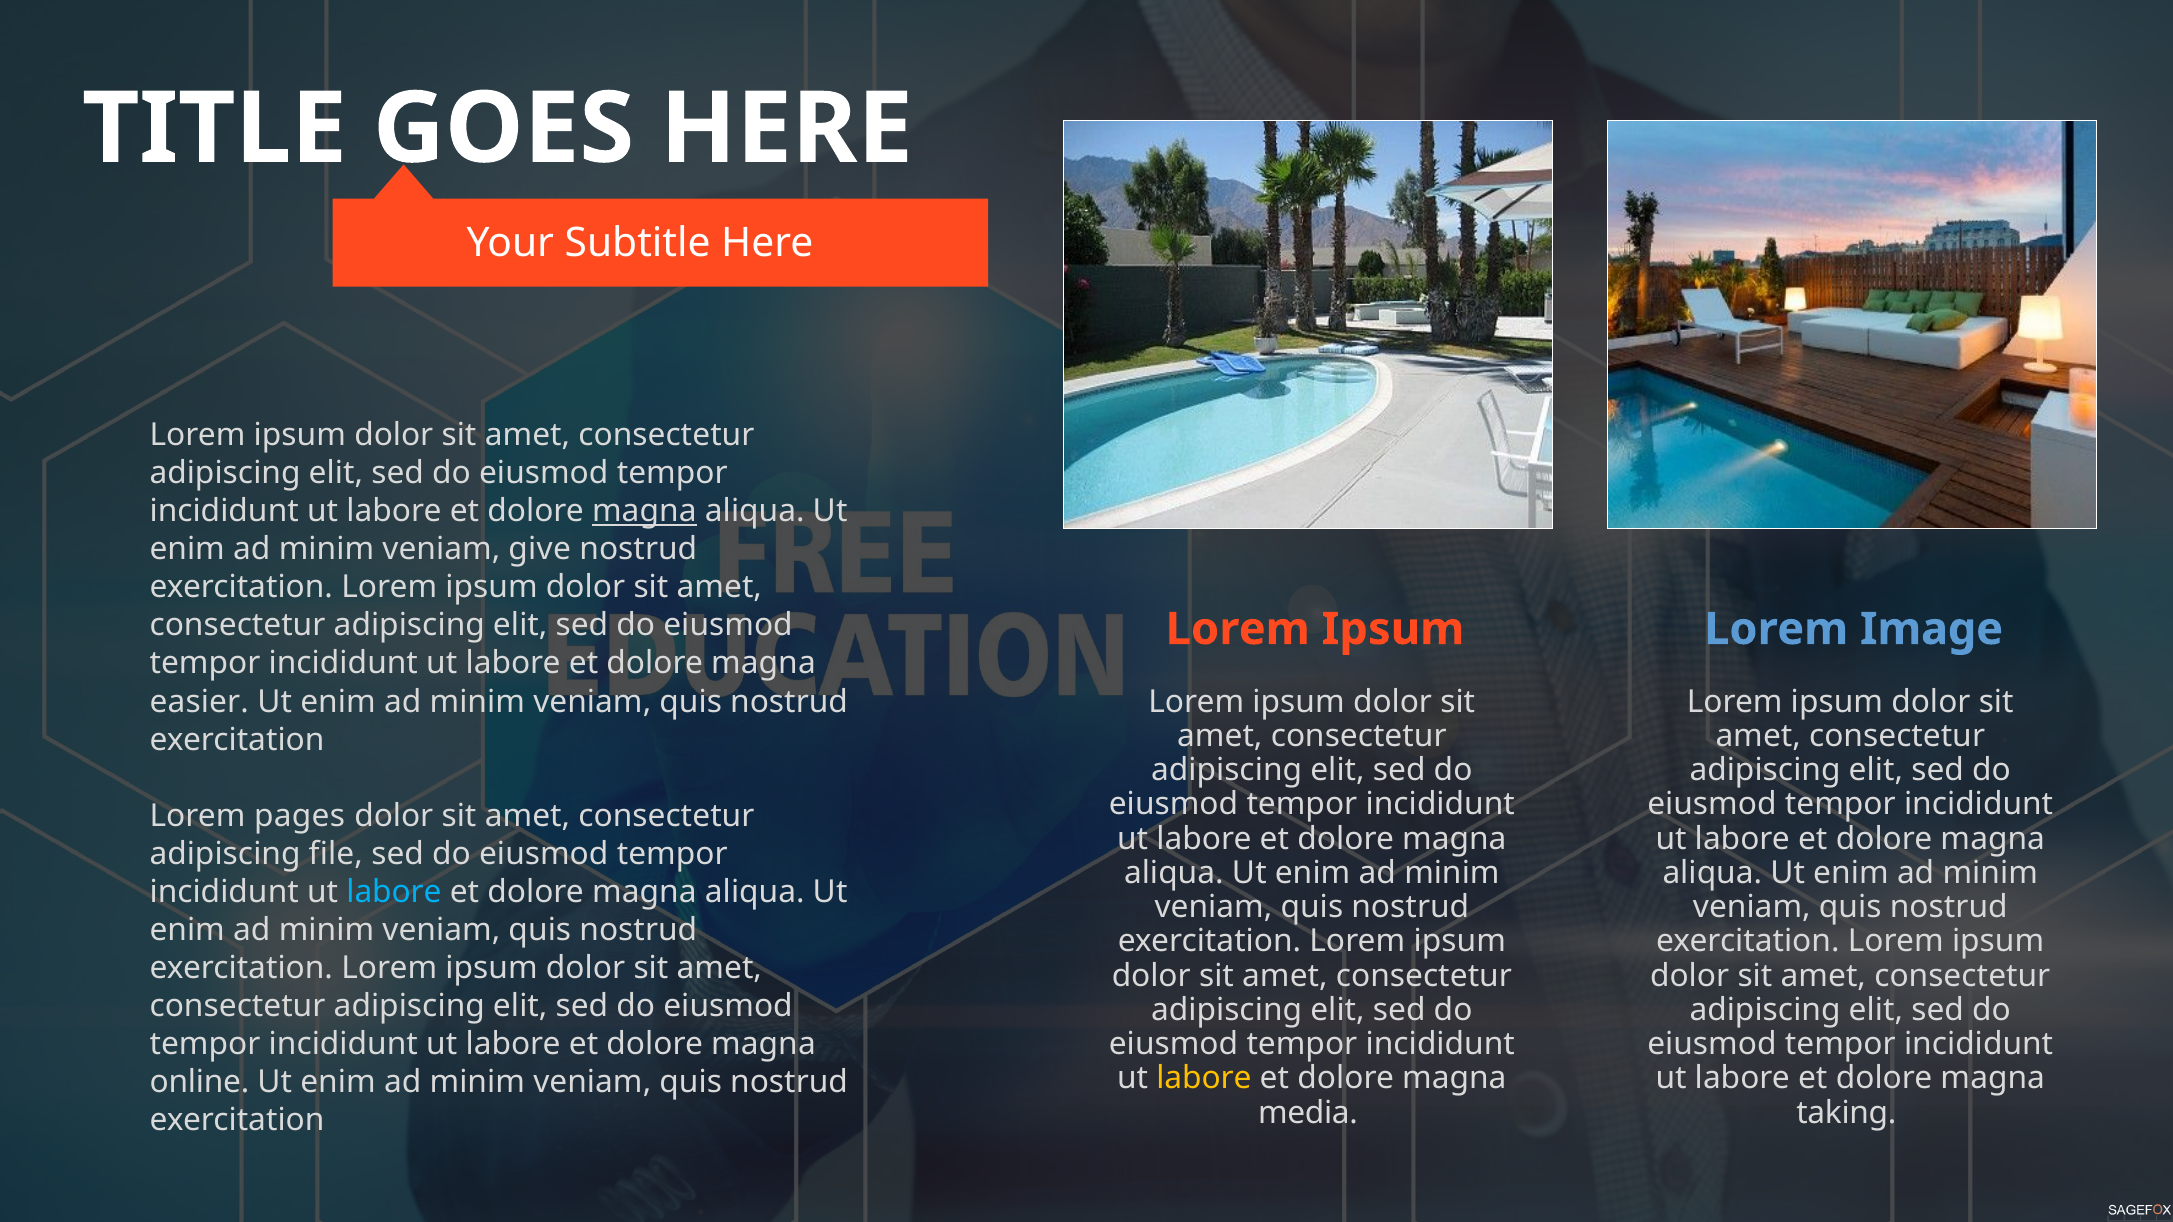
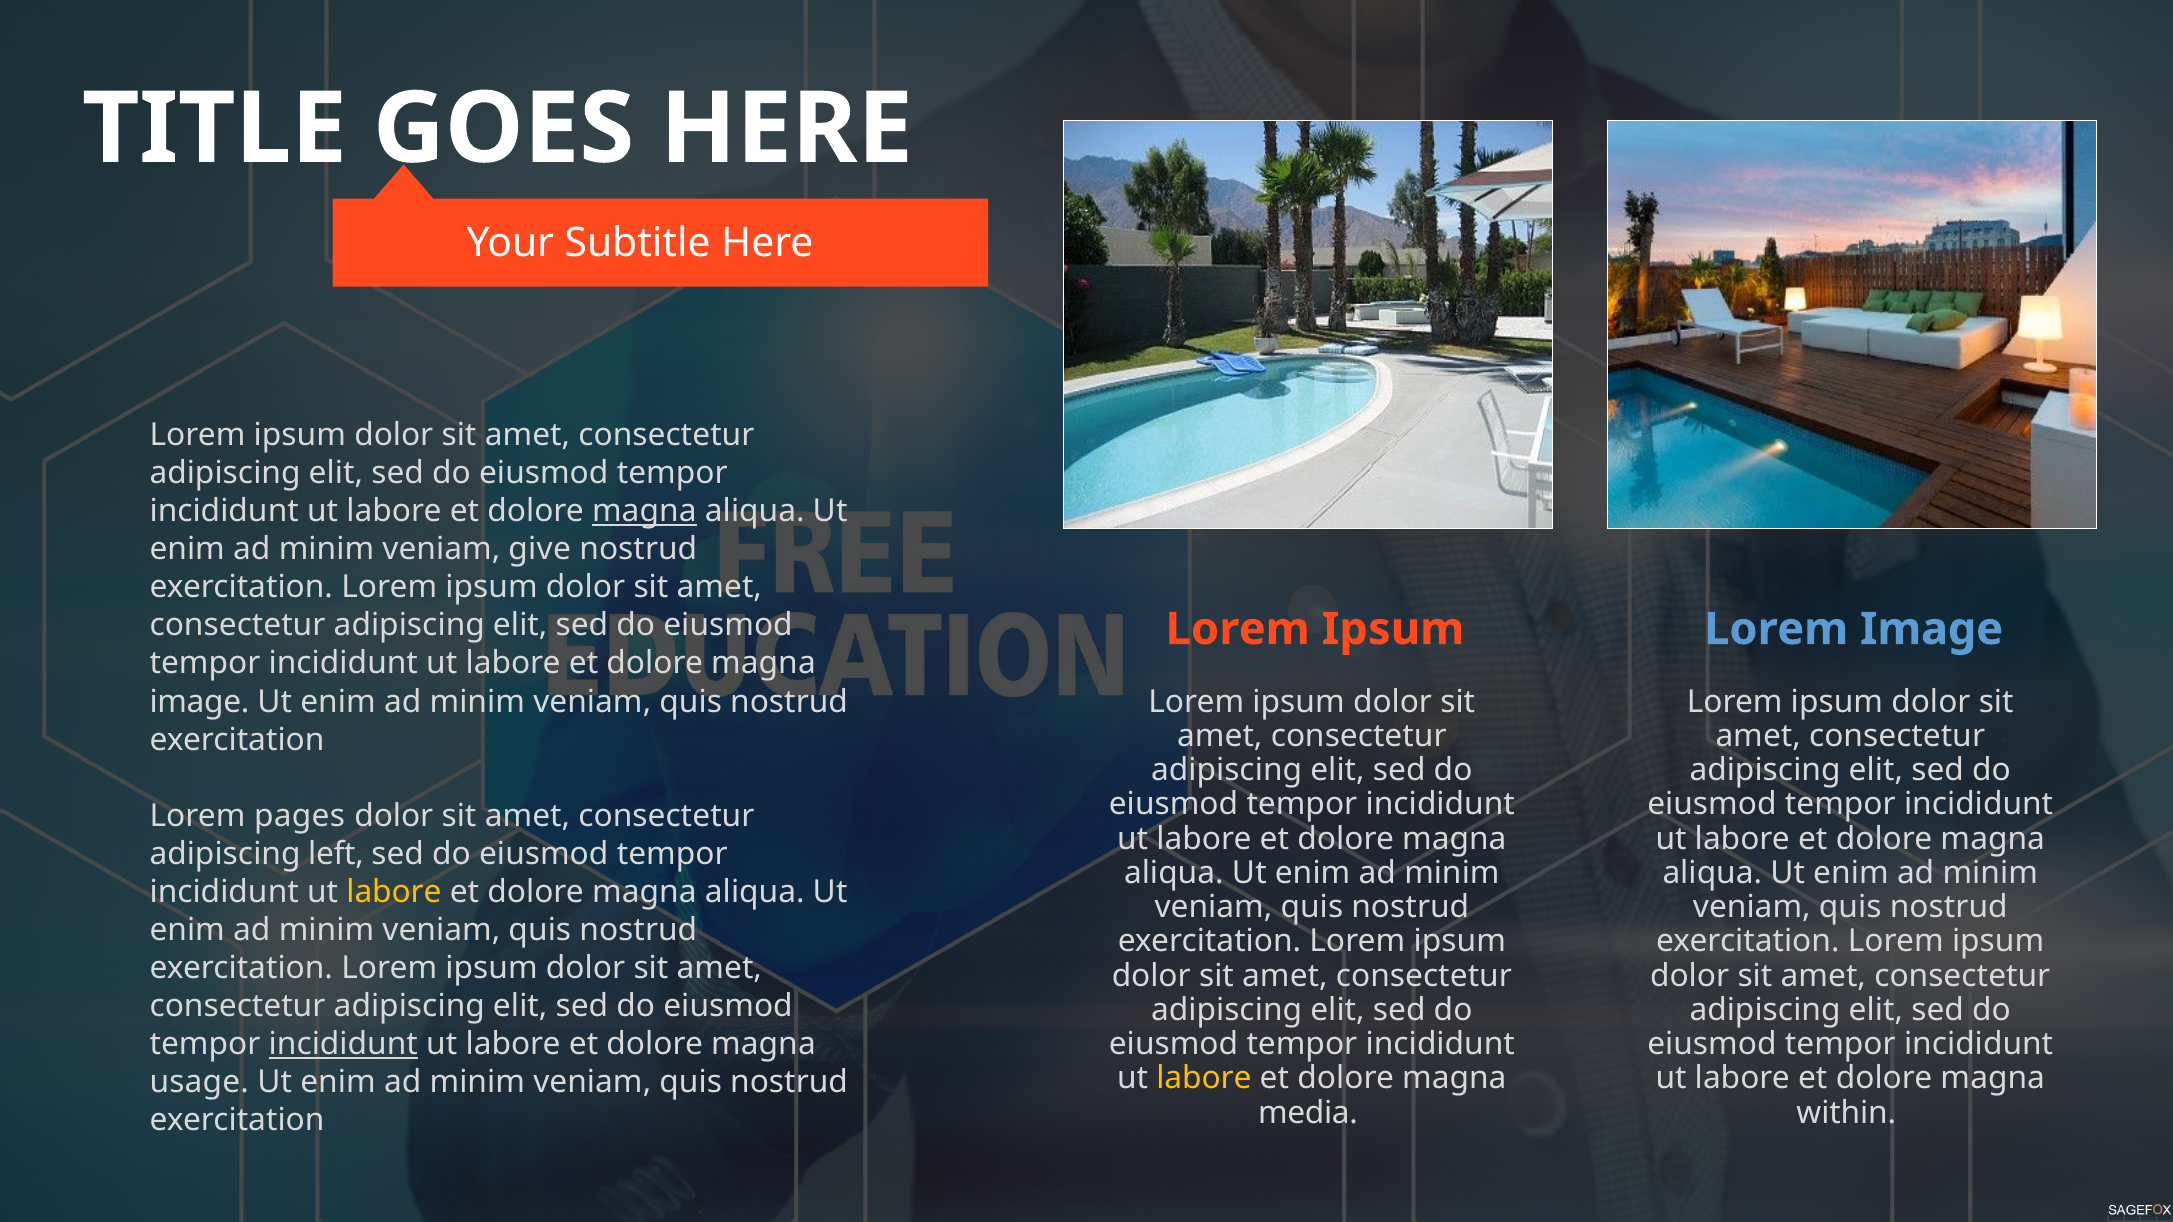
easier at (199, 702): easier -> image
file: file -> left
labore at (394, 892) colour: light blue -> yellow
incididunt at (343, 1044) underline: none -> present
online: online -> usage
taking: taking -> within
